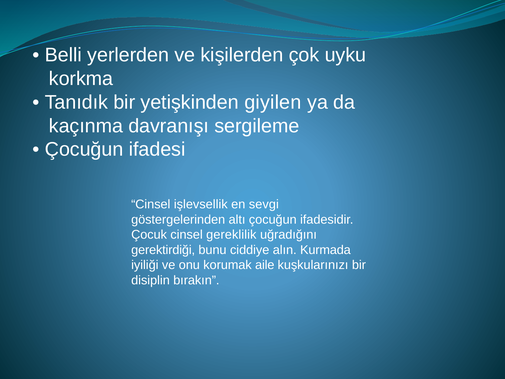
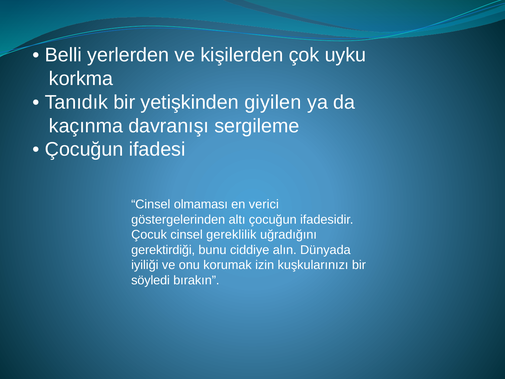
işlevsellik: işlevsellik -> olmaması
sevgi: sevgi -> verici
Kurmada: Kurmada -> Dünyada
aile: aile -> izin
disiplin: disiplin -> söyledi
